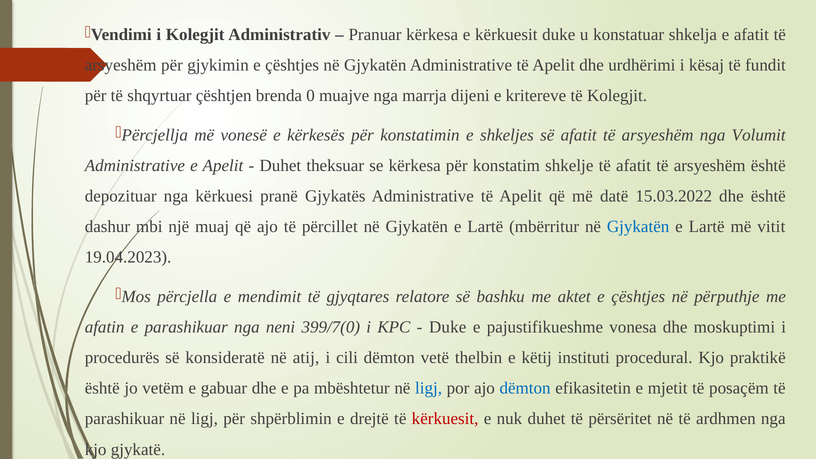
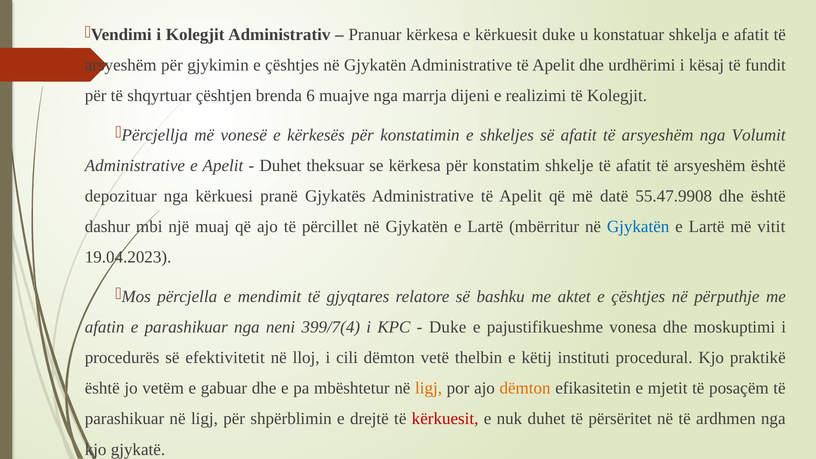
0: 0 -> 6
kritereve: kritereve -> realizimi
15.03.2022: 15.03.2022 -> 55.47.9908
399/7(0: 399/7(0 -> 399/7(4
konsideratë: konsideratë -> efektivitetit
atij: atij -> lloj
ligj at (429, 388) colour: blue -> orange
dëmton at (525, 388) colour: blue -> orange
